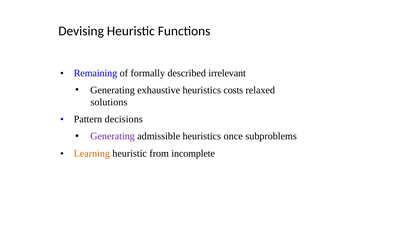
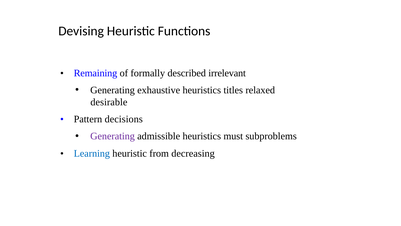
costs: costs -> titles
solutions: solutions -> desirable
once: once -> must
Learning colour: orange -> blue
incomplete: incomplete -> decreasing
